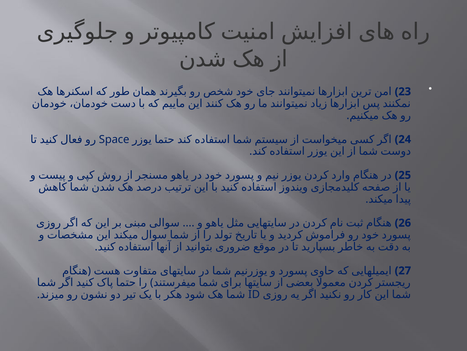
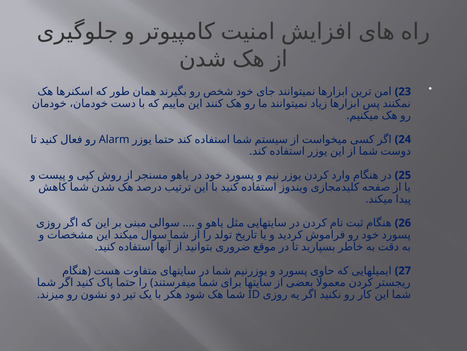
Space: Space -> Alarm
